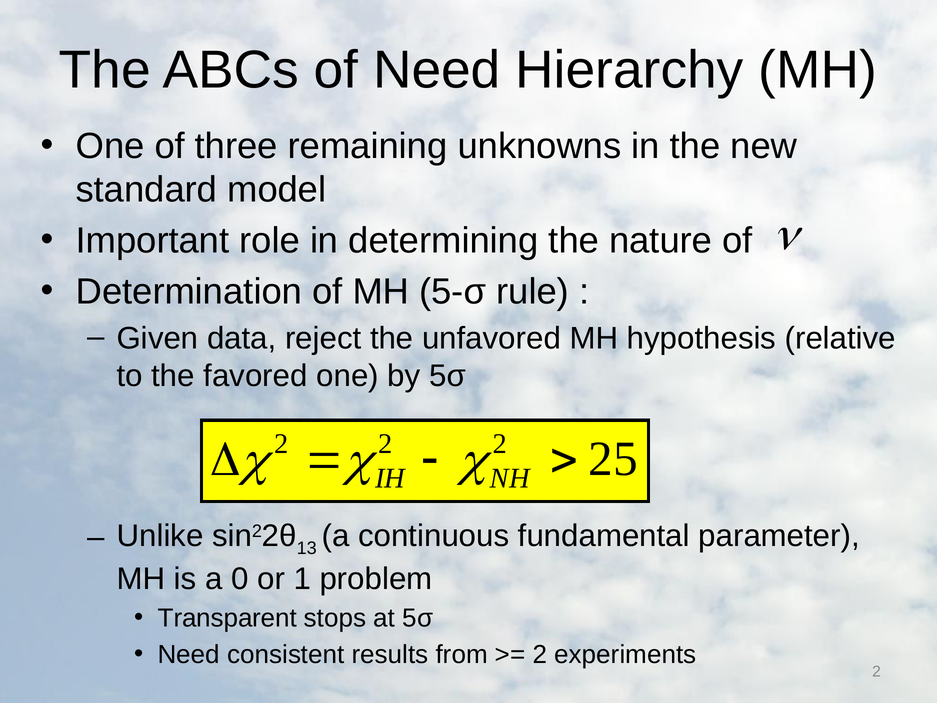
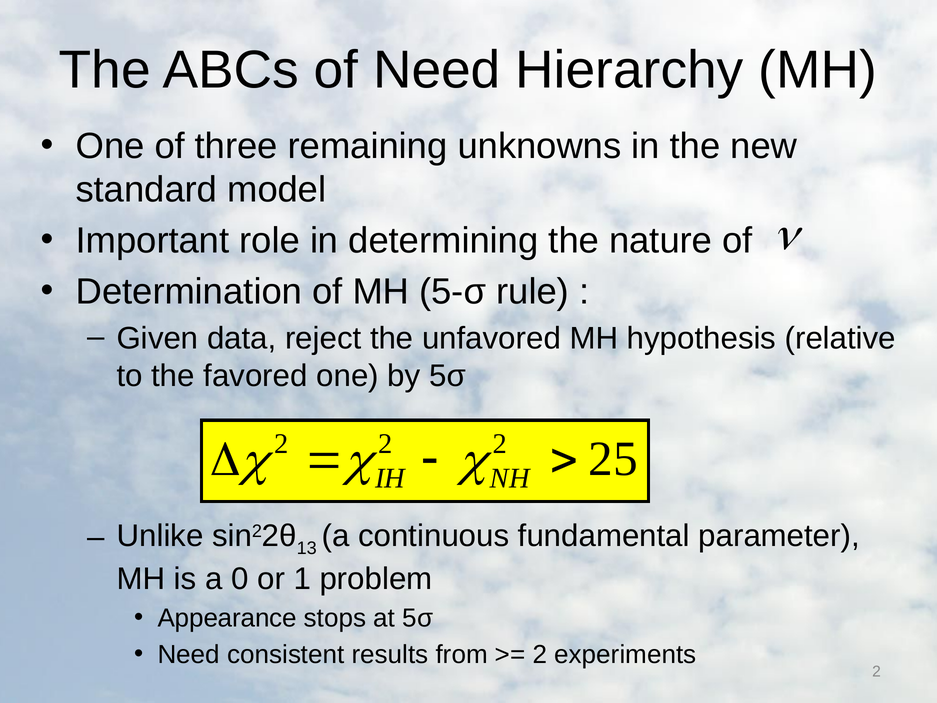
Transparent: Transparent -> Appearance
